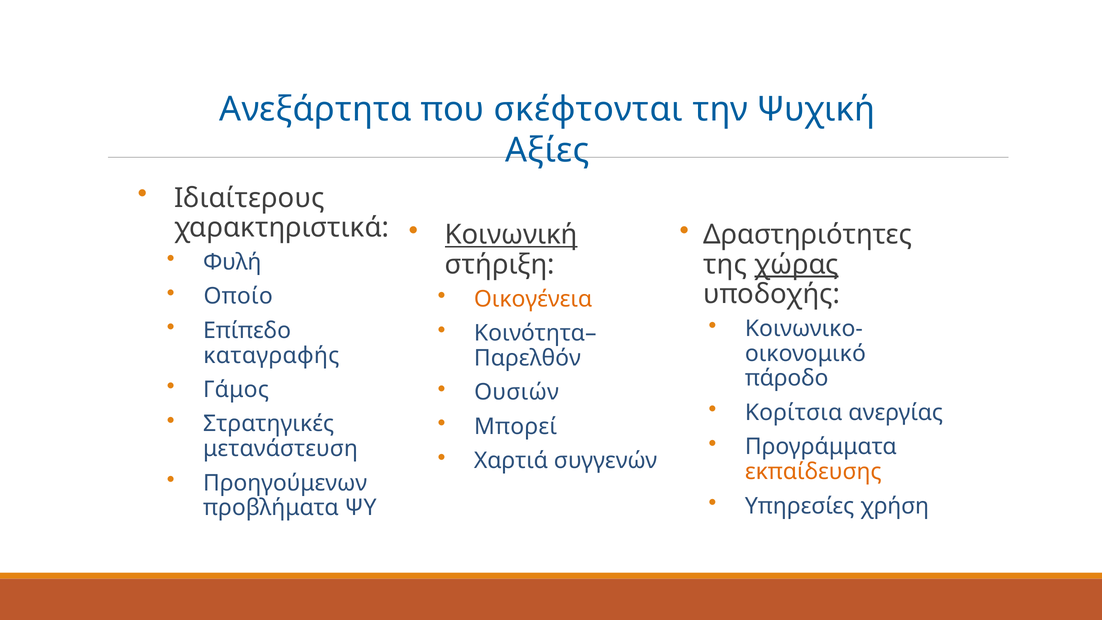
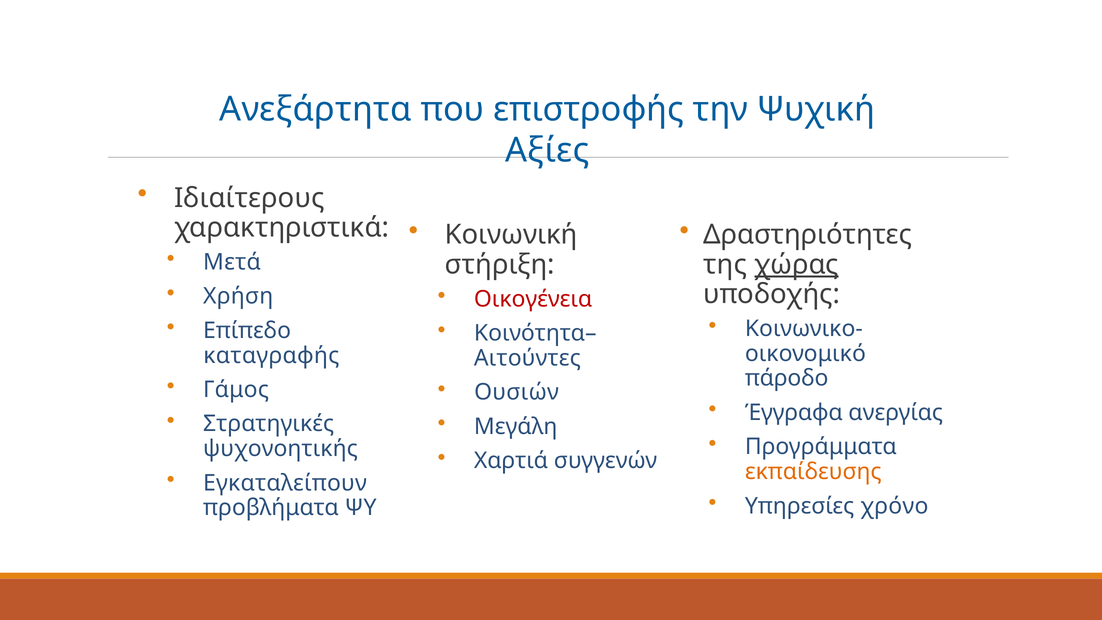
σκέφτονται: σκέφτονται -> επιστροφής
Κοινωνική underline: present -> none
Φυλή: Φυλή -> Μετά
Οποίο: Οποίο -> Χρήση
Οικογένεια colour: orange -> red
Παρελθόν: Παρελθόν -> Αιτούντες
Κορίτσια: Κορίτσια -> Έγγραφα
Μπορεί: Μπορεί -> Μεγάλη
μετανάστευση: μετανάστευση -> ψυχονοητικής
Προηγούμενων: Προηγούμενων -> Εγκαταλείπουν
χρήση: χρήση -> χρόνο
